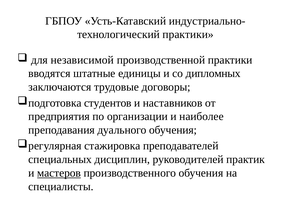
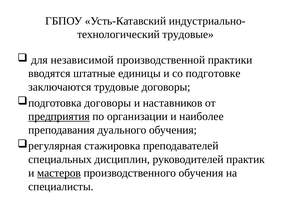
практики at (188, 34): практики -> трудовые
дипломных: дипломных -> подготовке
студентов at (108, 103): студентов -> договоры
предприятия underline: none -> present
